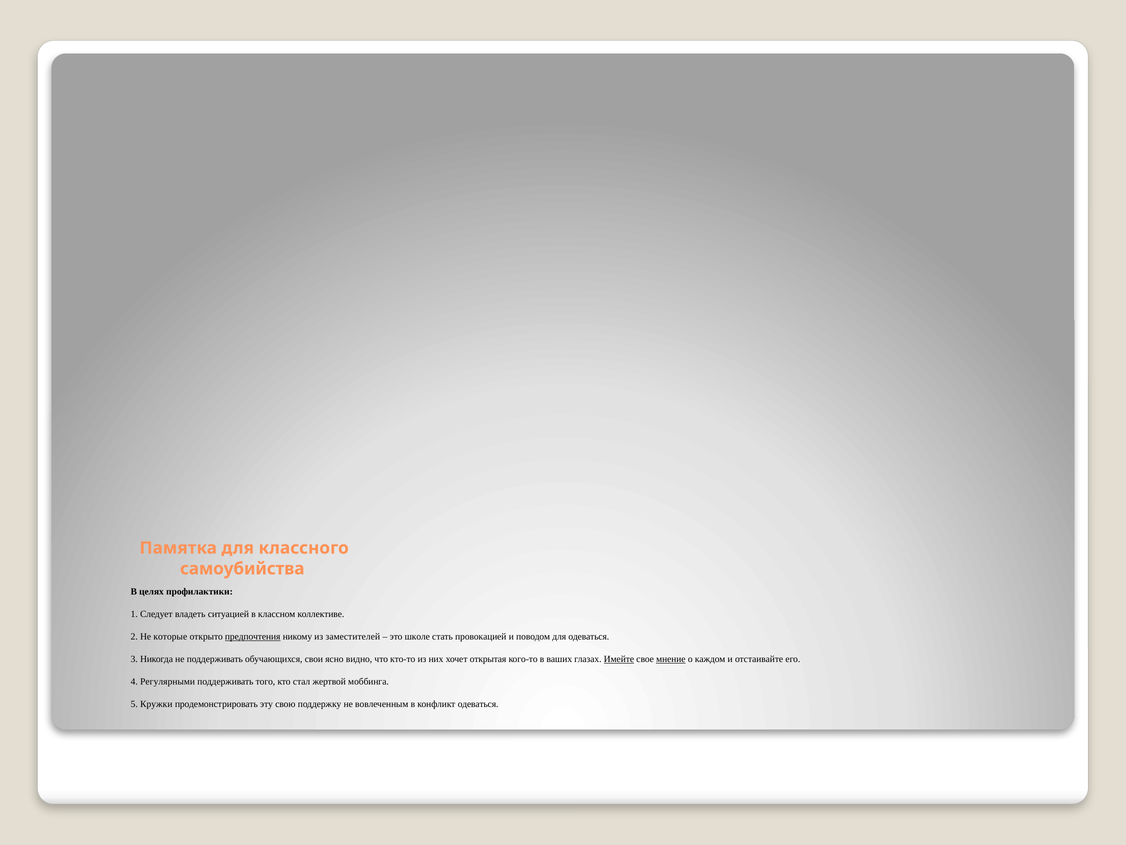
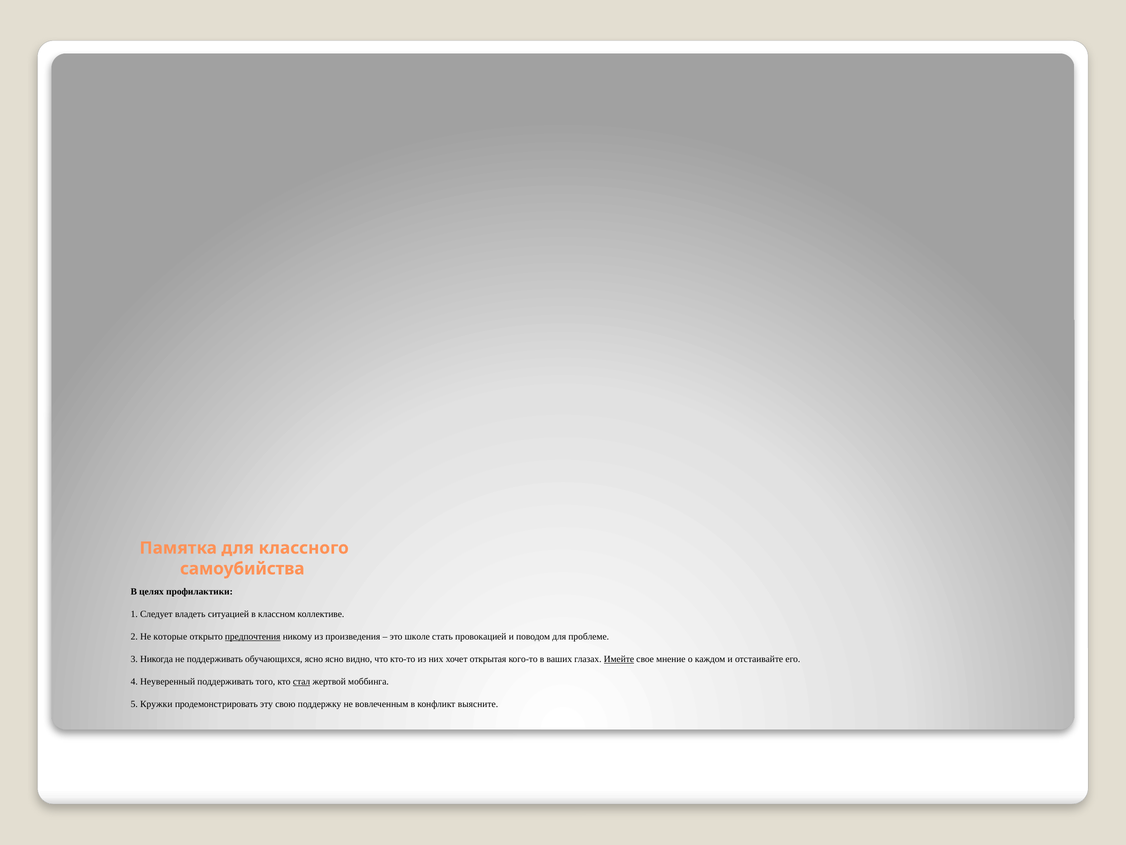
заместителей: заместителей -> произведения
для одеваться: одеваться -> проблеме
обучающихся свои: свои -> ясно
мнение underline: present -> none
Регулярными: Регулярными -> Неуверенный
стал underline: none -> present
конфликт одеваться: одеваться -> выясните
